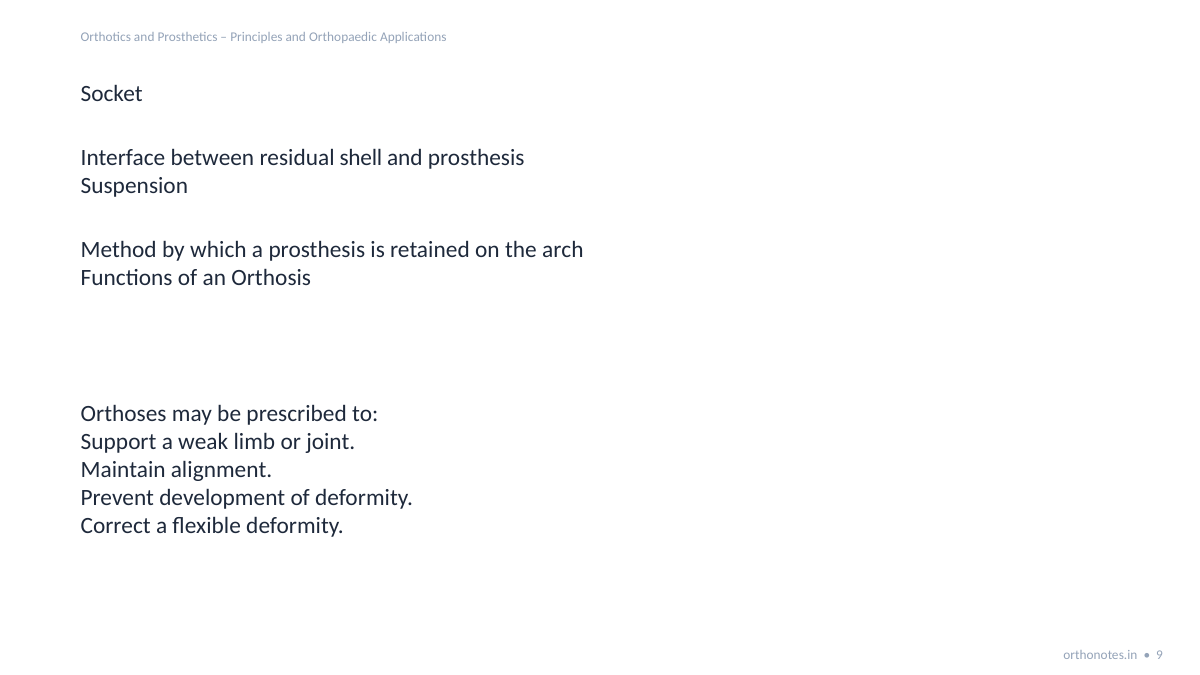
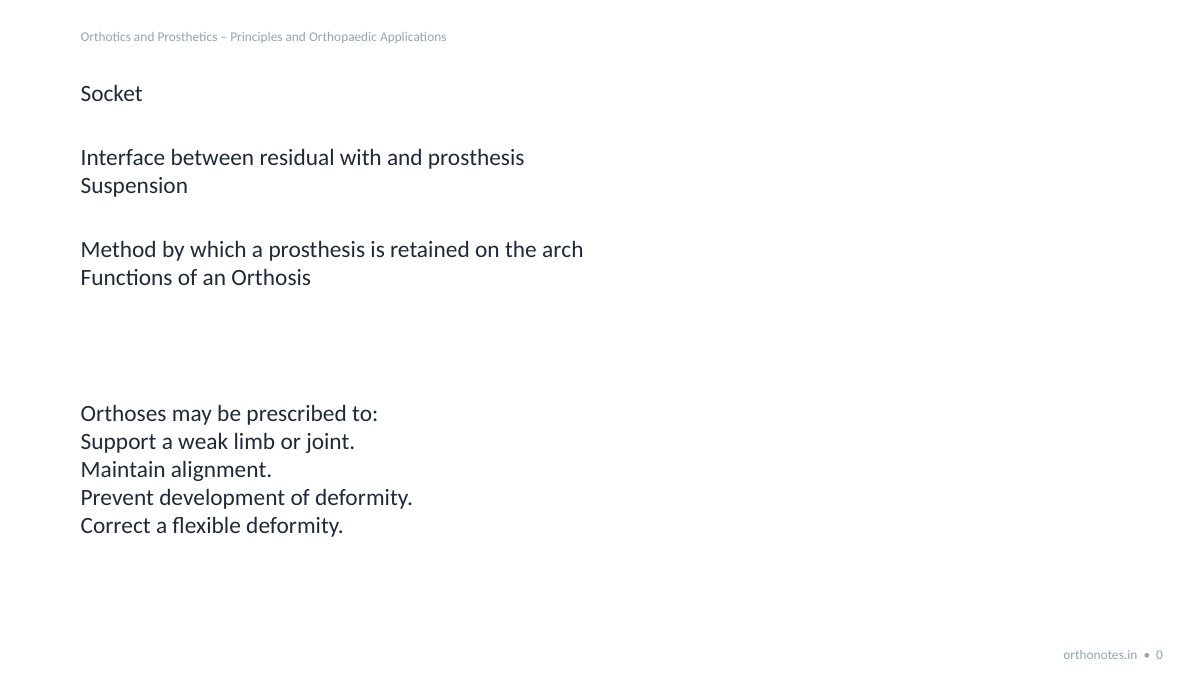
shell: shell -> with
9: 9 -> 0
